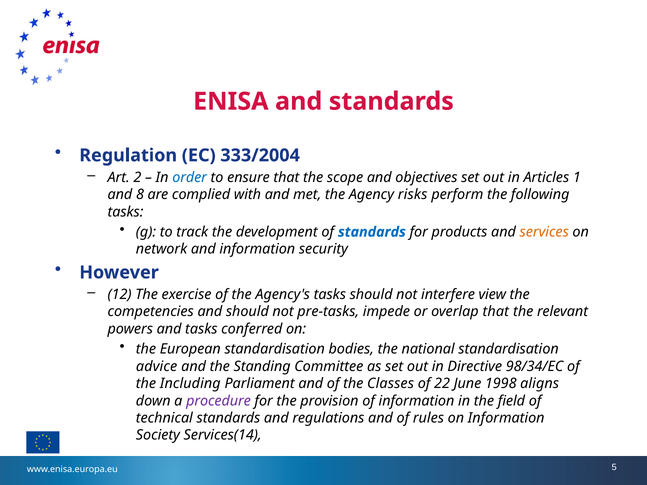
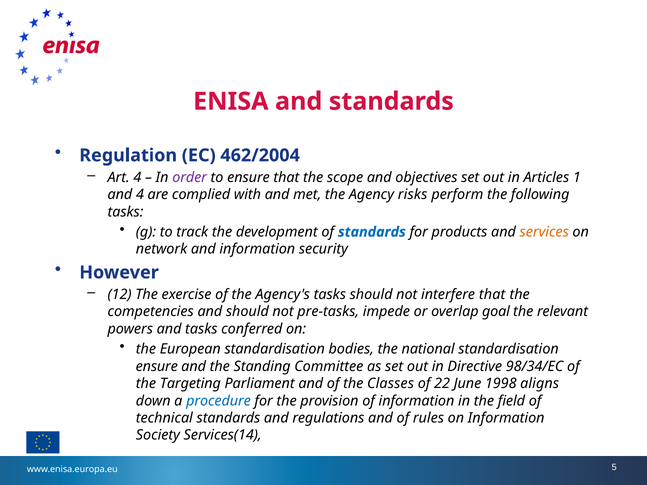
333/2004: 333/2004 -> 462/2004
Art 2: 2 -> 4
order colour: blue -> purple
and 8: 8 -> 4
interfere view: view -> that
overlap that: that -> goal
advice at (157, 366): advice -> ensure
Including: Including -> Targeting
procedure colour: purple -> blue
